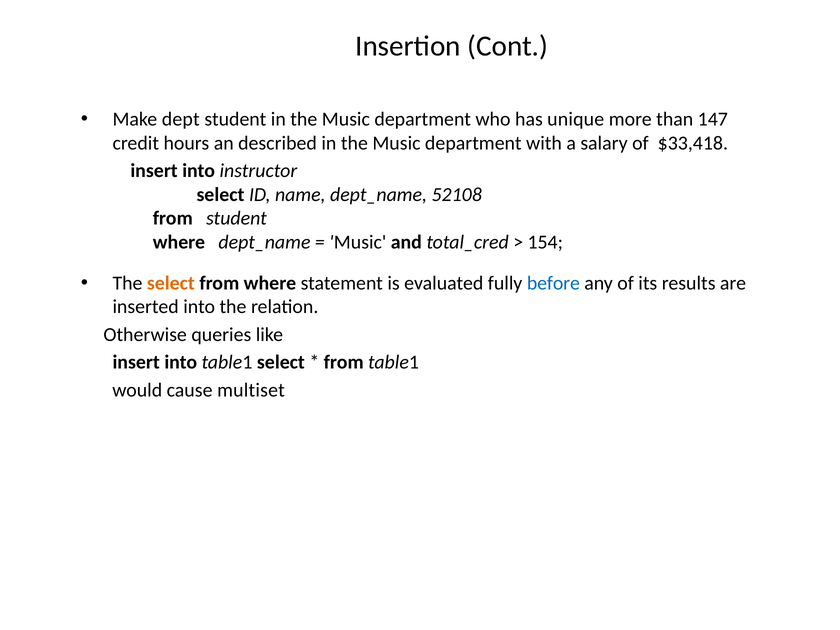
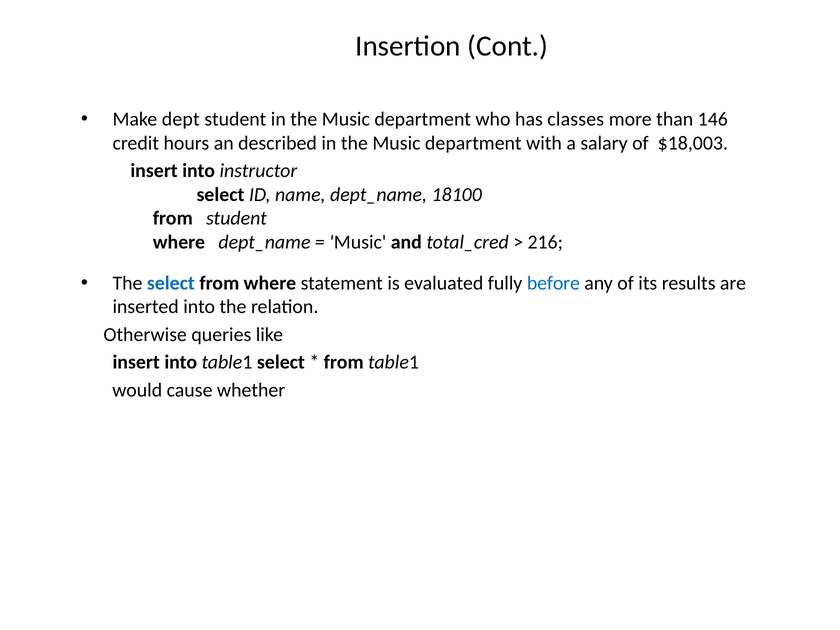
unique: unique -> classes
147: 147 -> 146
$33,418: $33,418 -> $18,003
52108: 52108 -> 18100
154: 154 -> 216
select at (171, 283) colour: orange -> blue
multiset: multiset -> whether
